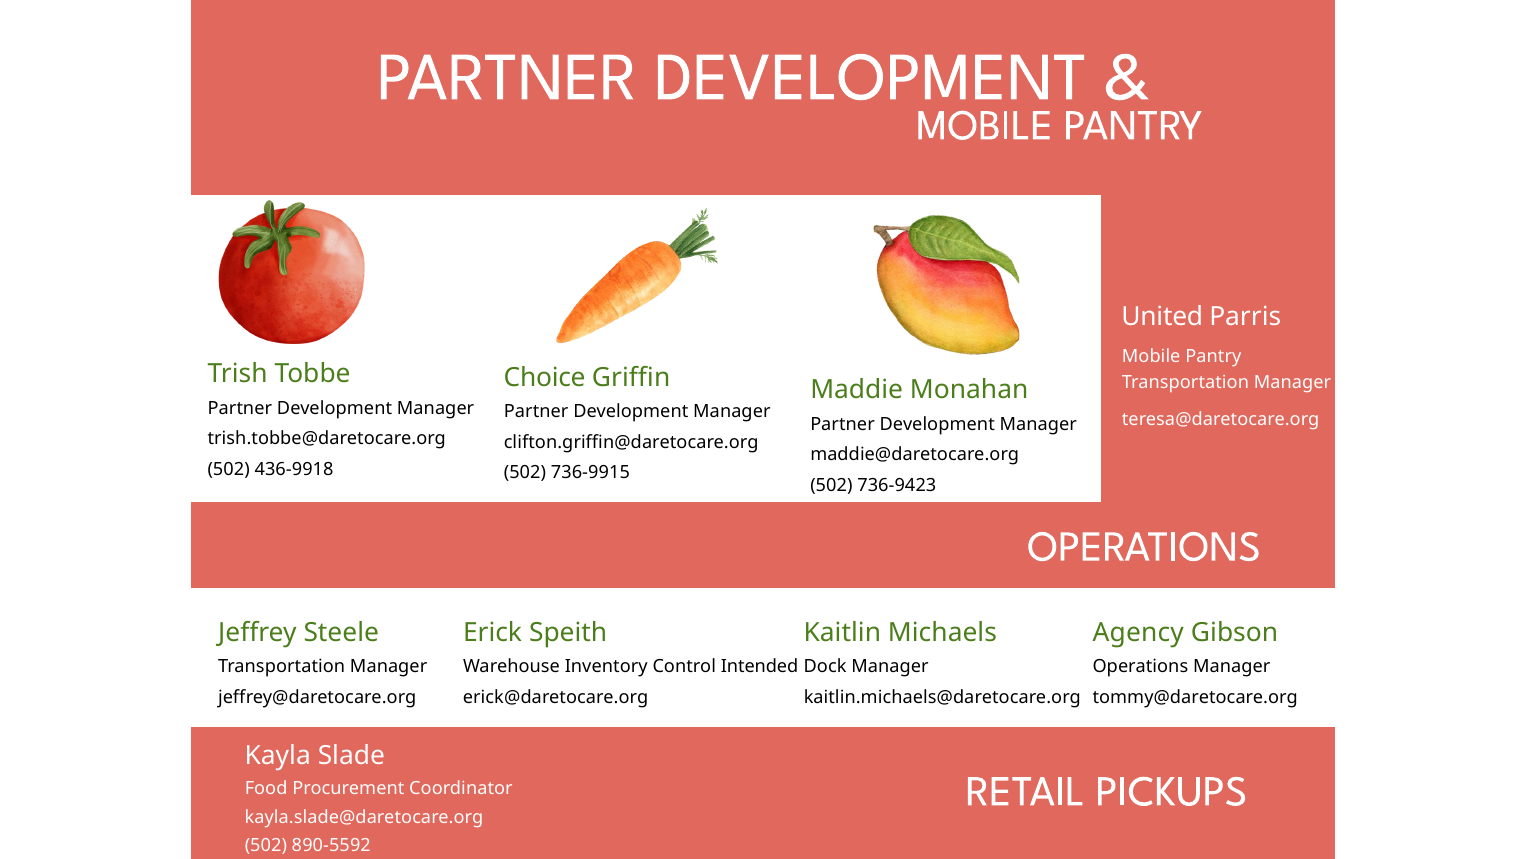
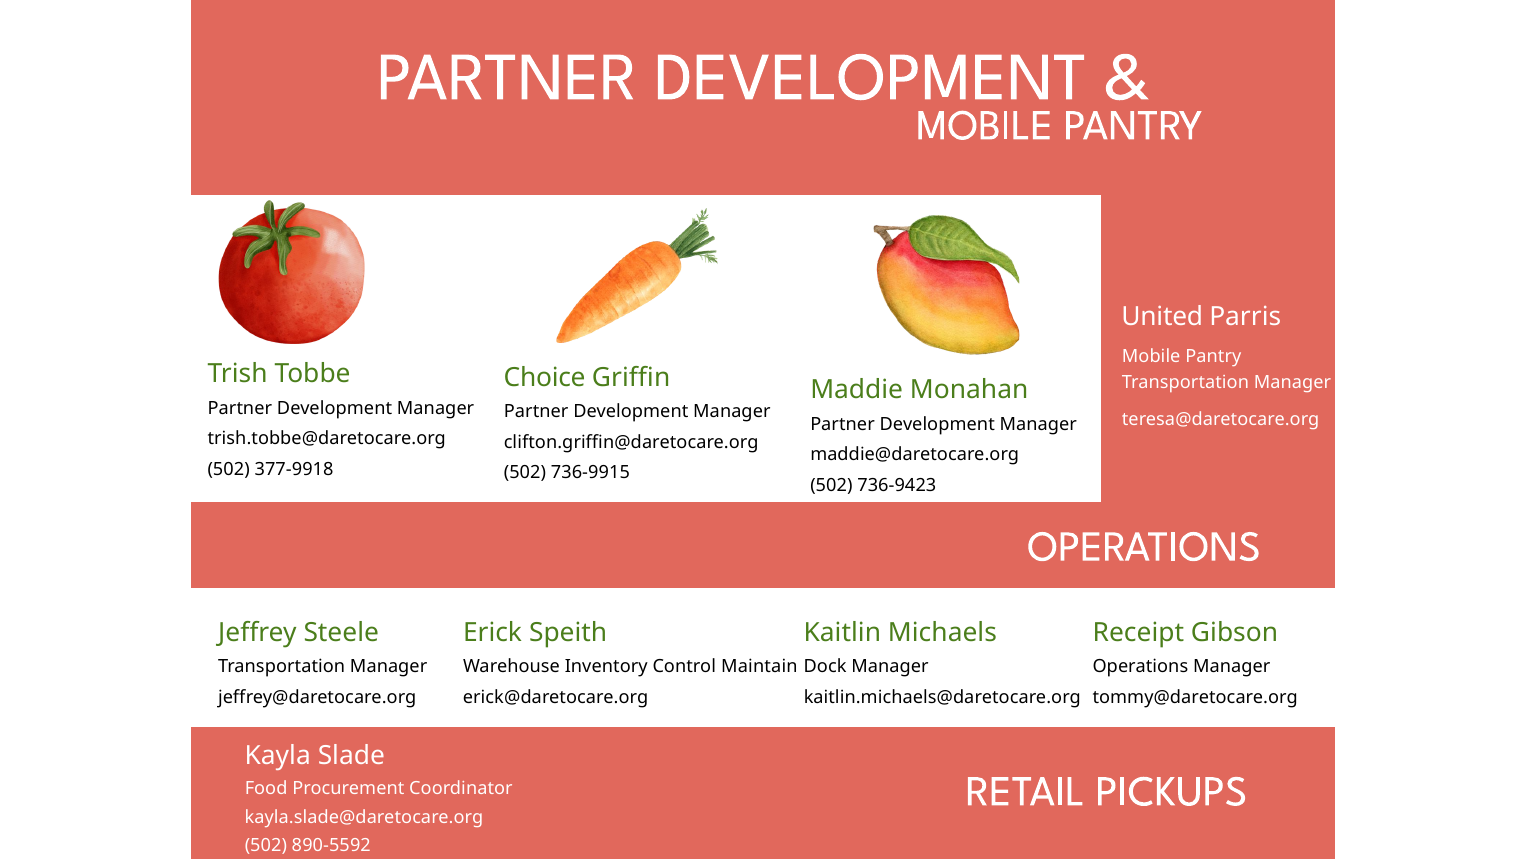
436-9918: 436-9918 -> 377-9918
Agency: Agency -> Receipt
Intended: Intended -> Maintain
